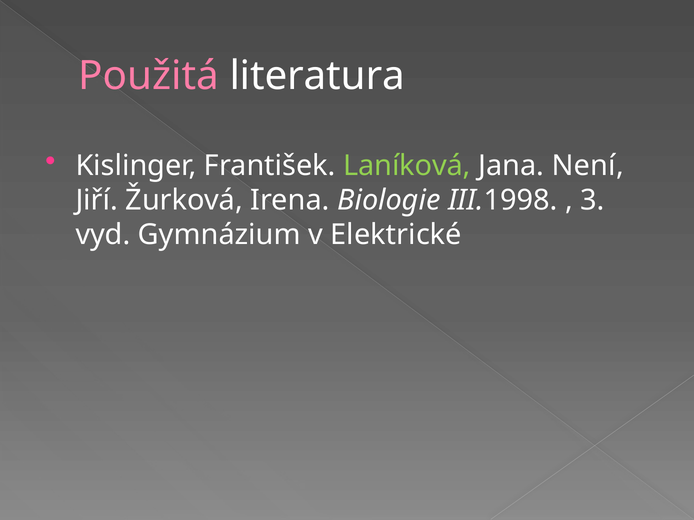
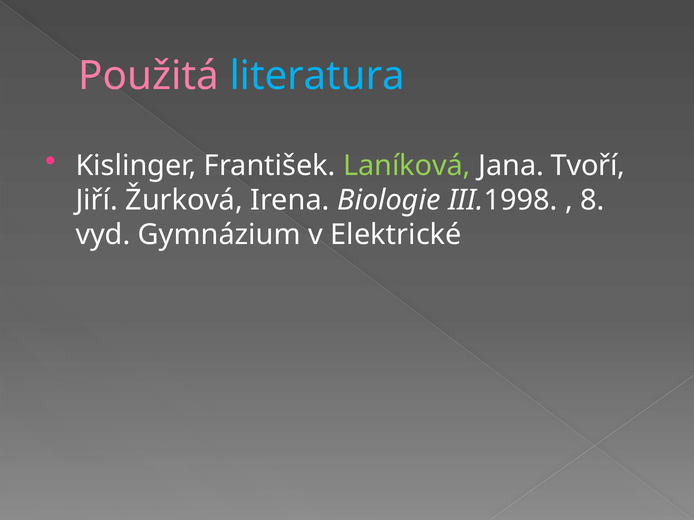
literatura colour: white -> light blue
Není: Není -> Tvoří
3: 3 -> 8
